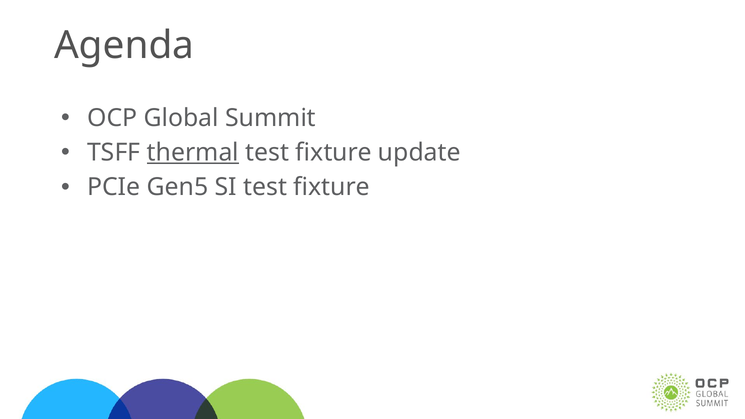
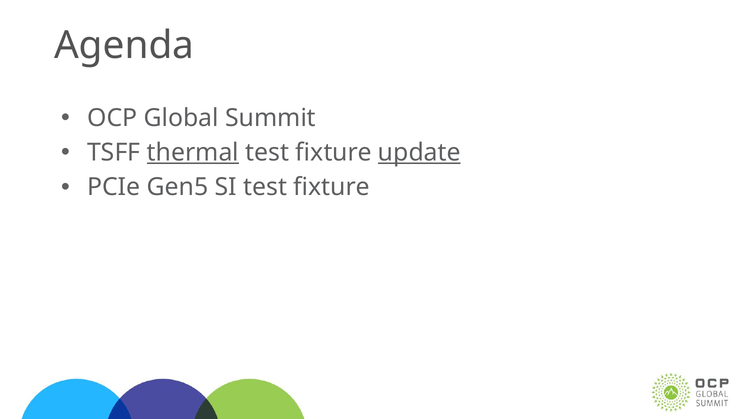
update underline: none -> present
